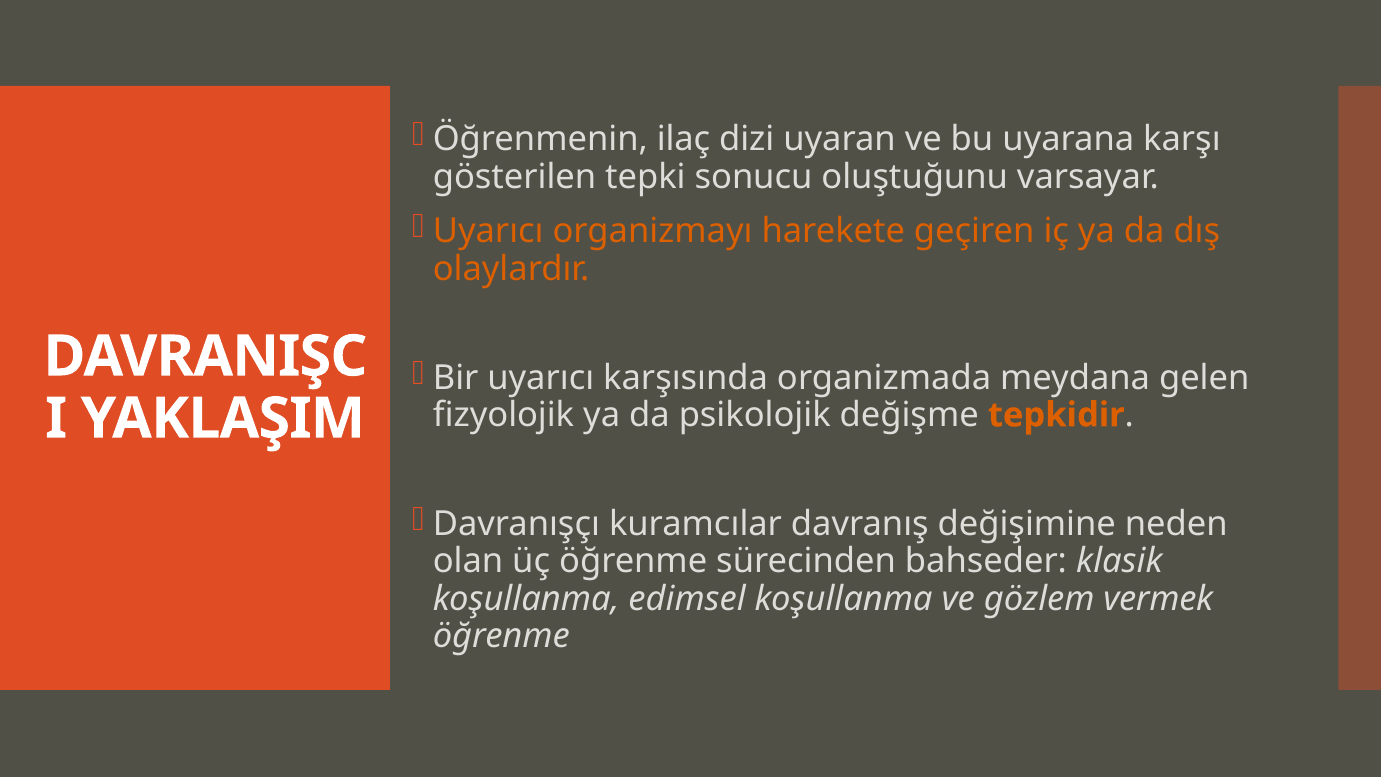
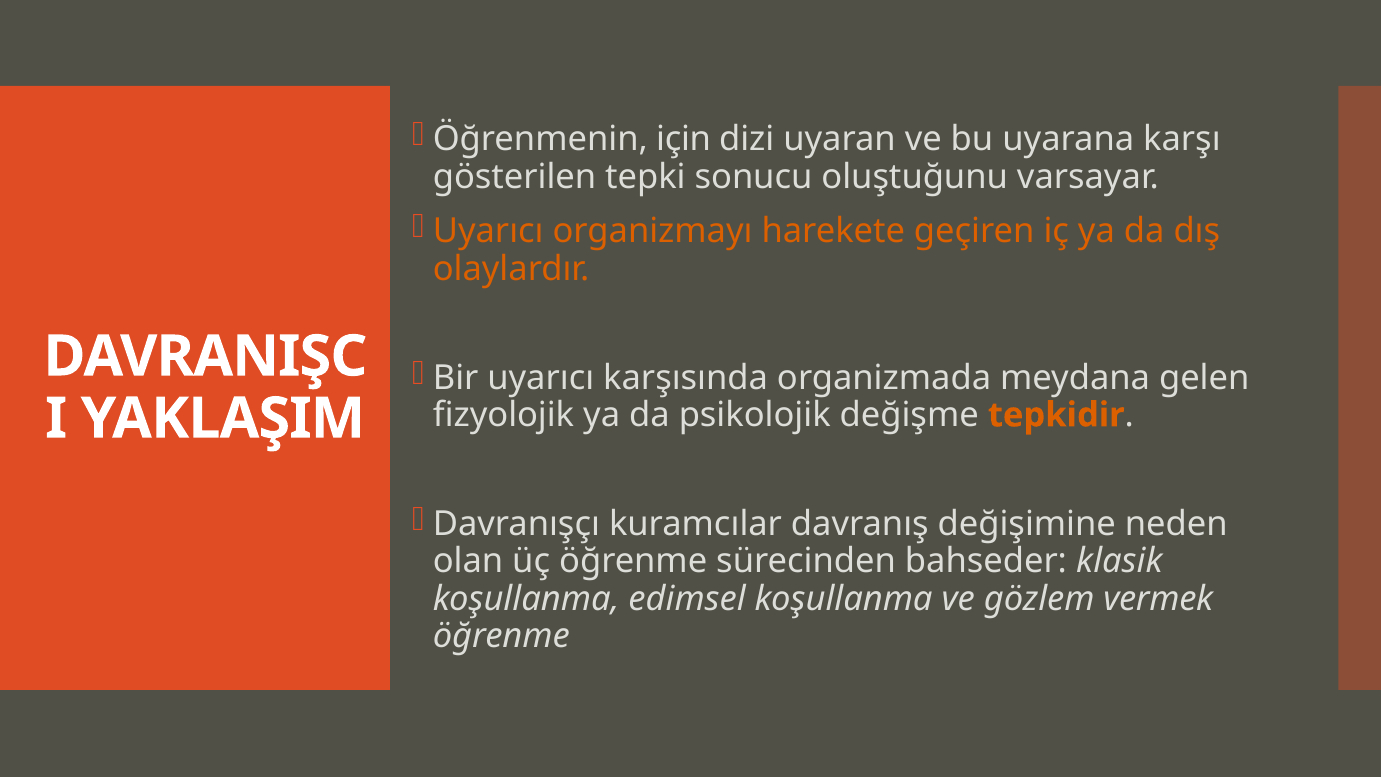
ilaç: ilaç -> için
